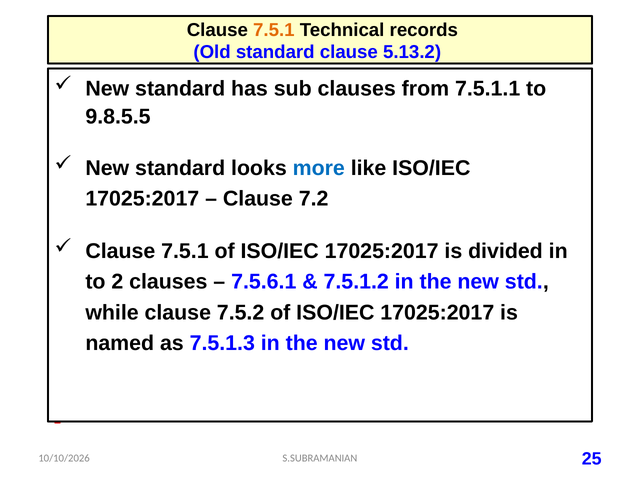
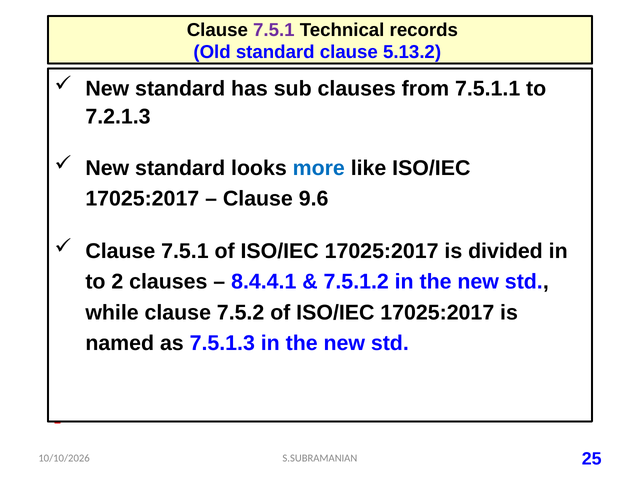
7.5.1 at (274, 30) colour: orange -> purple
9.8.5.5: 9.8.5.5 -> 7.2.1.3
7.2: 7.2 -> 9.6
7.5.6.1: 7.5.6.1 -> 8.4.4.1
